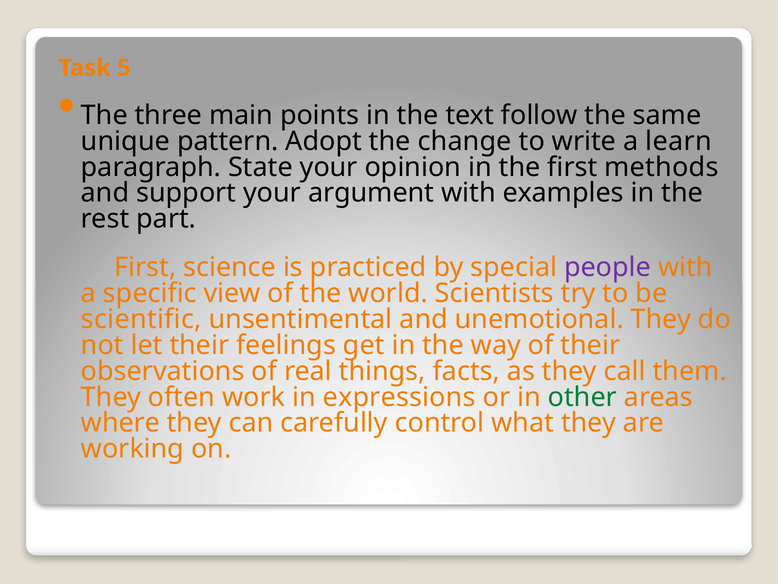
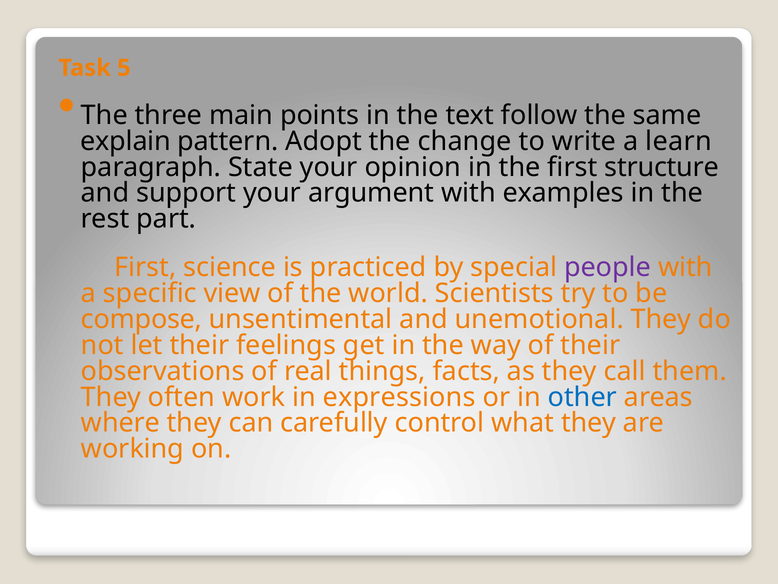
unique: unique -> explain
methods: methods -> structure
scientific: scientific -> compose
other colour: green -> blue
